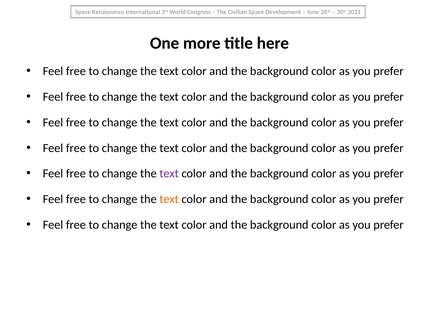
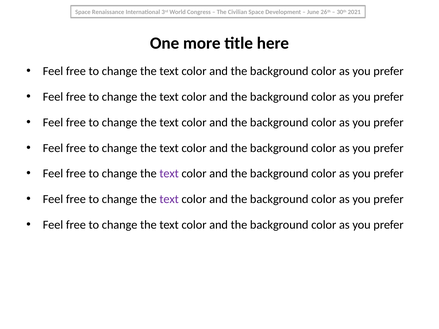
text at (169, 199) colour: orange -> purple
